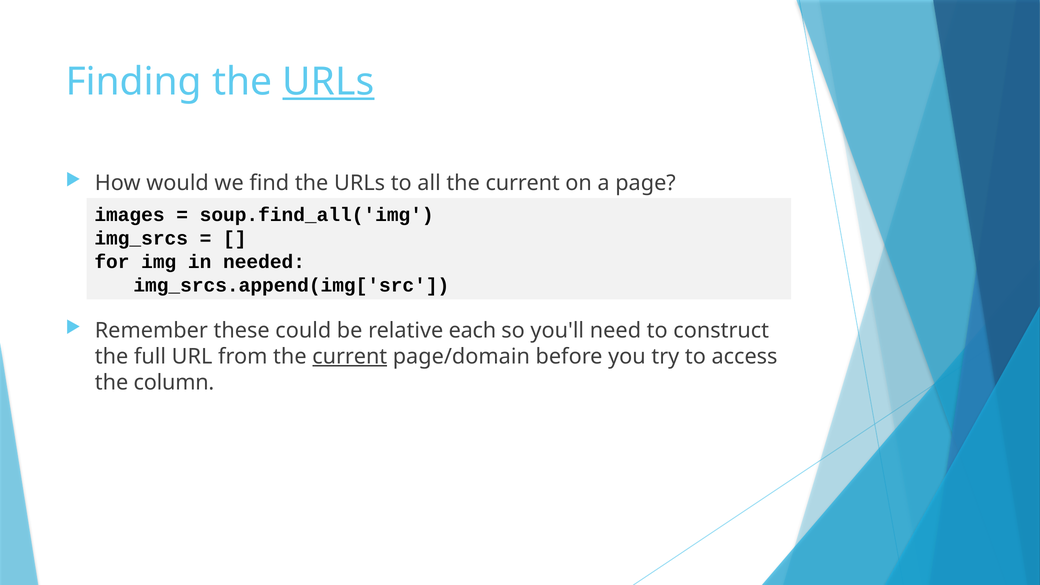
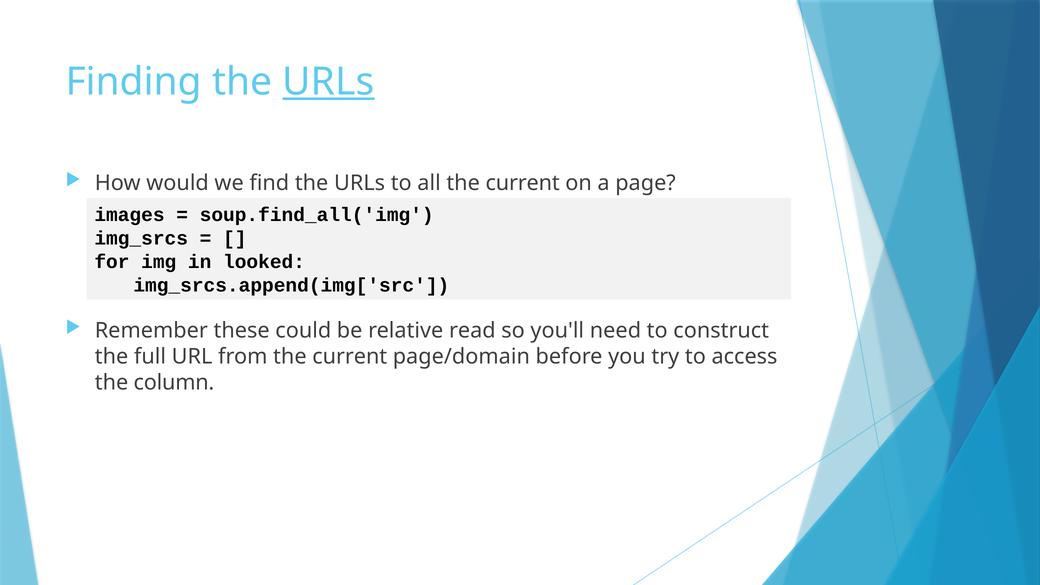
needed: needed -> looked
each: each -> read
current at (350, 356) underline: present -> none
